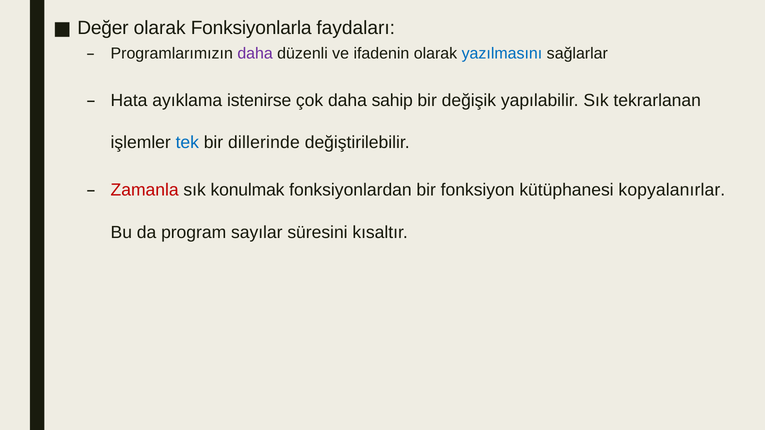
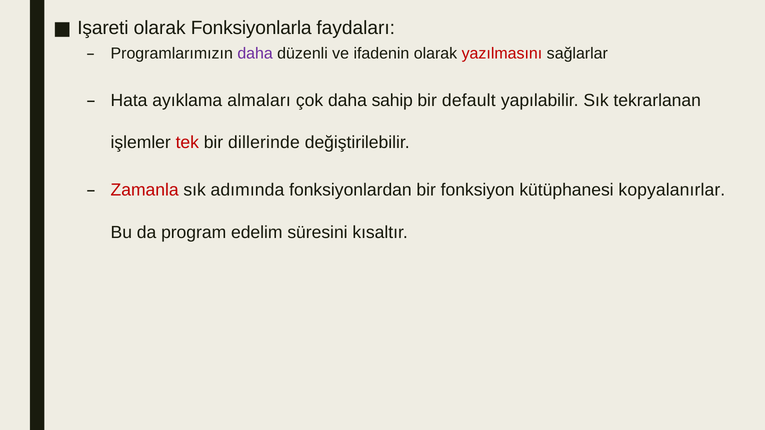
Değer: Değer -> Işareti
yazılmasını colour: blue -> red
istenirse: istenirse -> almaları
değişik: değişik -> default
tek colour: blue -> red
konulmak: konulmak -> adımında
sayılar: sayılar -> edelim
